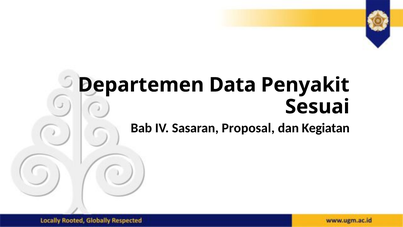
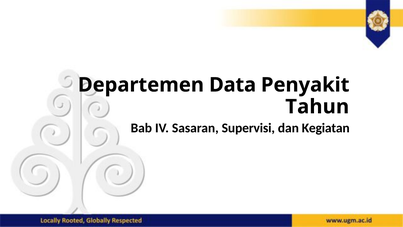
Sesuai: Sesuai -> Tahun
Proposal: Proposal -> Supervisi
